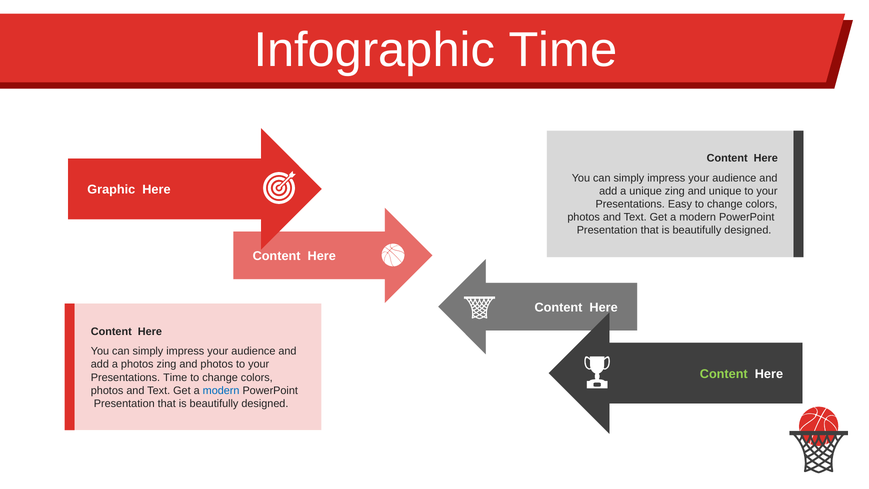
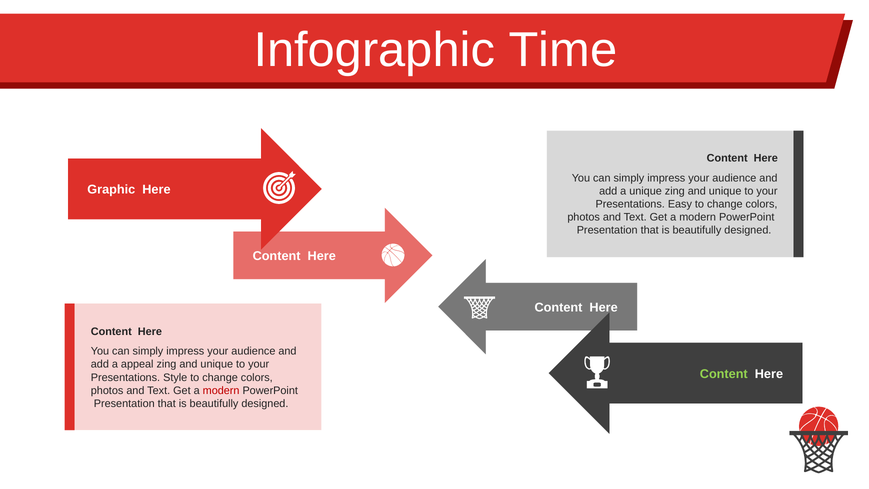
a photos: photos -> appeal
photos at (217, 364): photos -> unique
Presentations Time: Time -> Style
modern at (221, 390) colour: blue -> red
